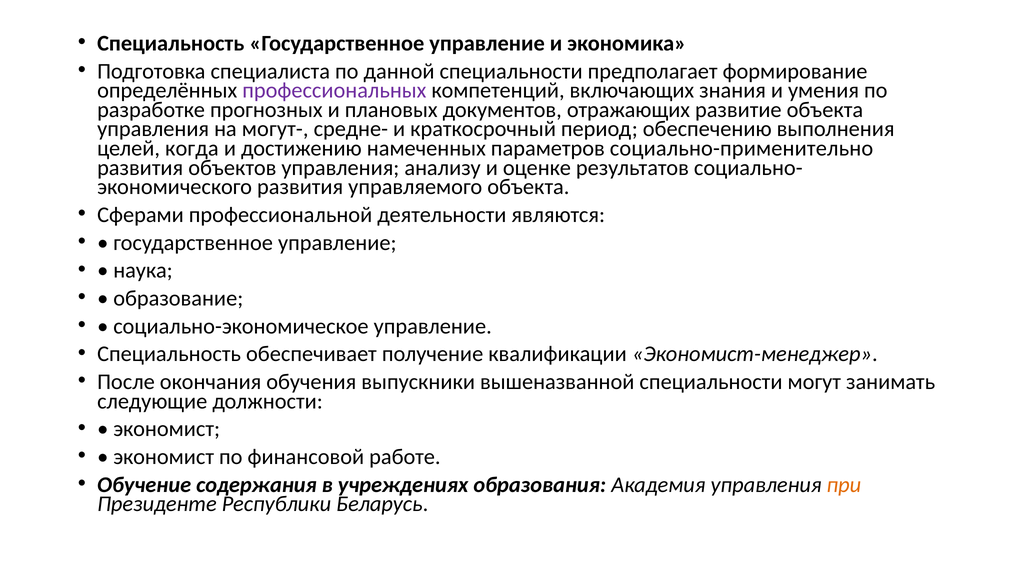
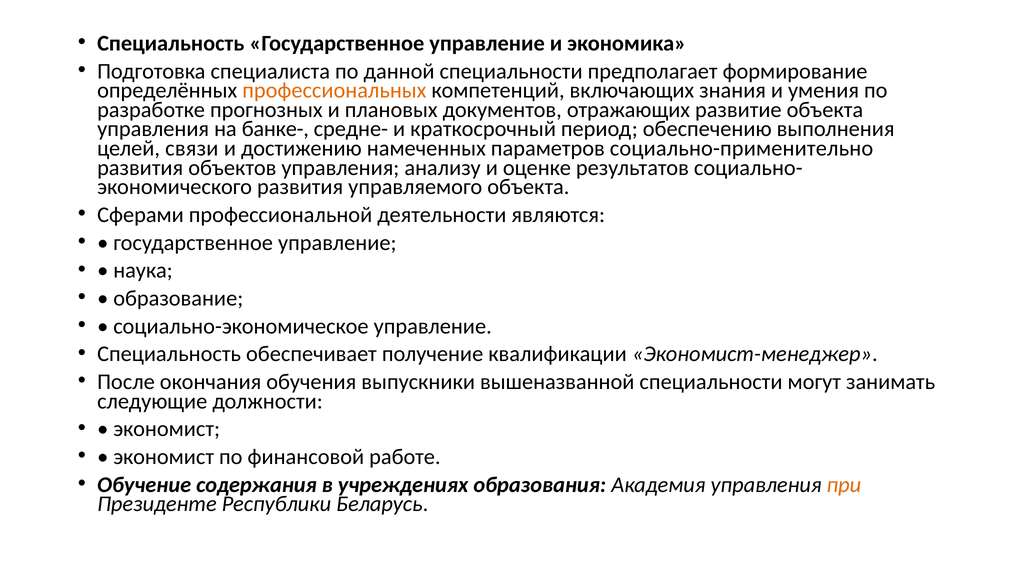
профессиональных colour: purple -> orange
могут-: могут- -> банке-
когда: когда -> связи
